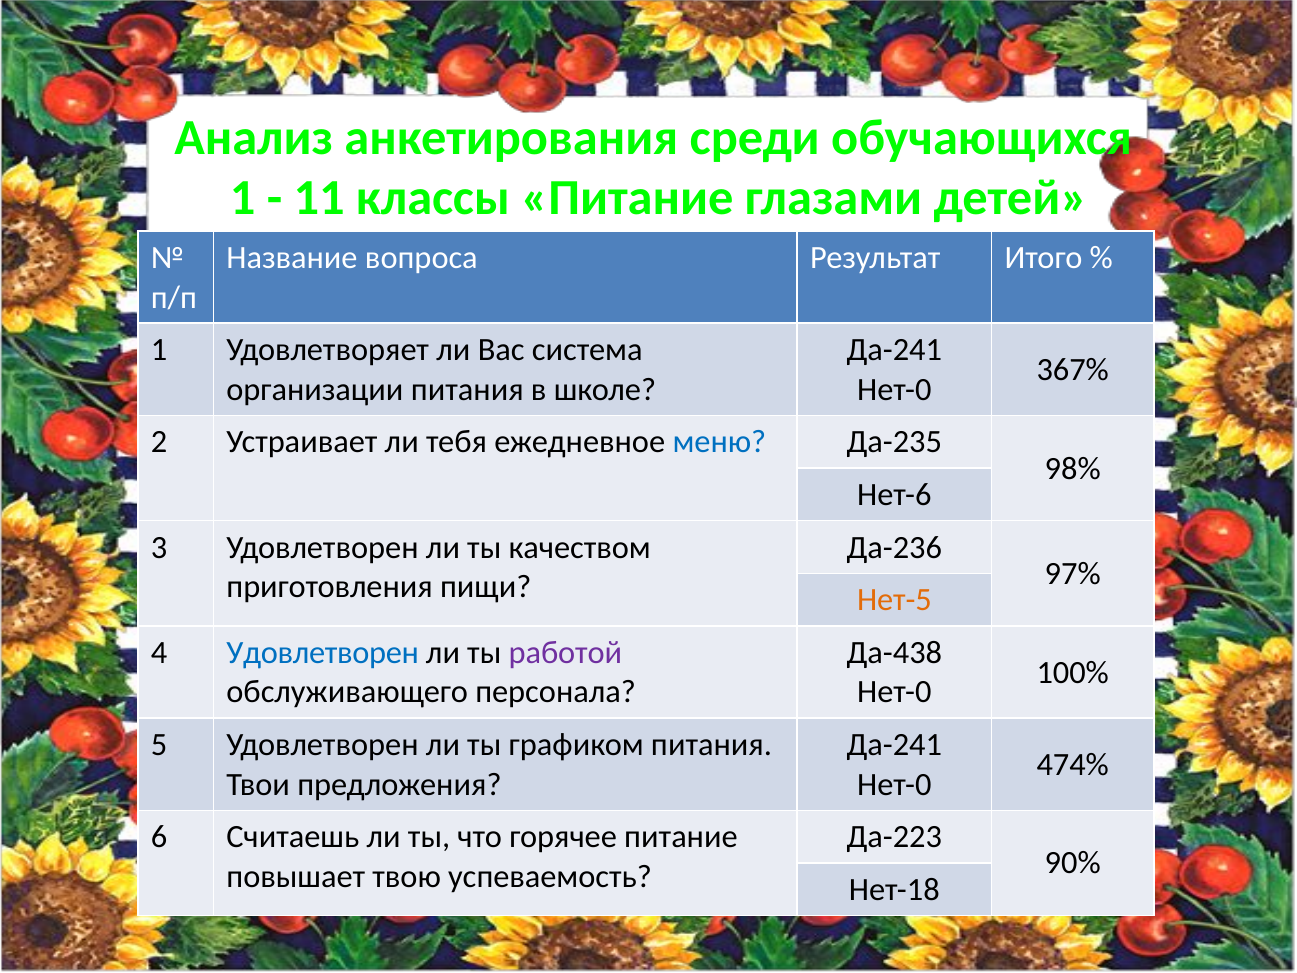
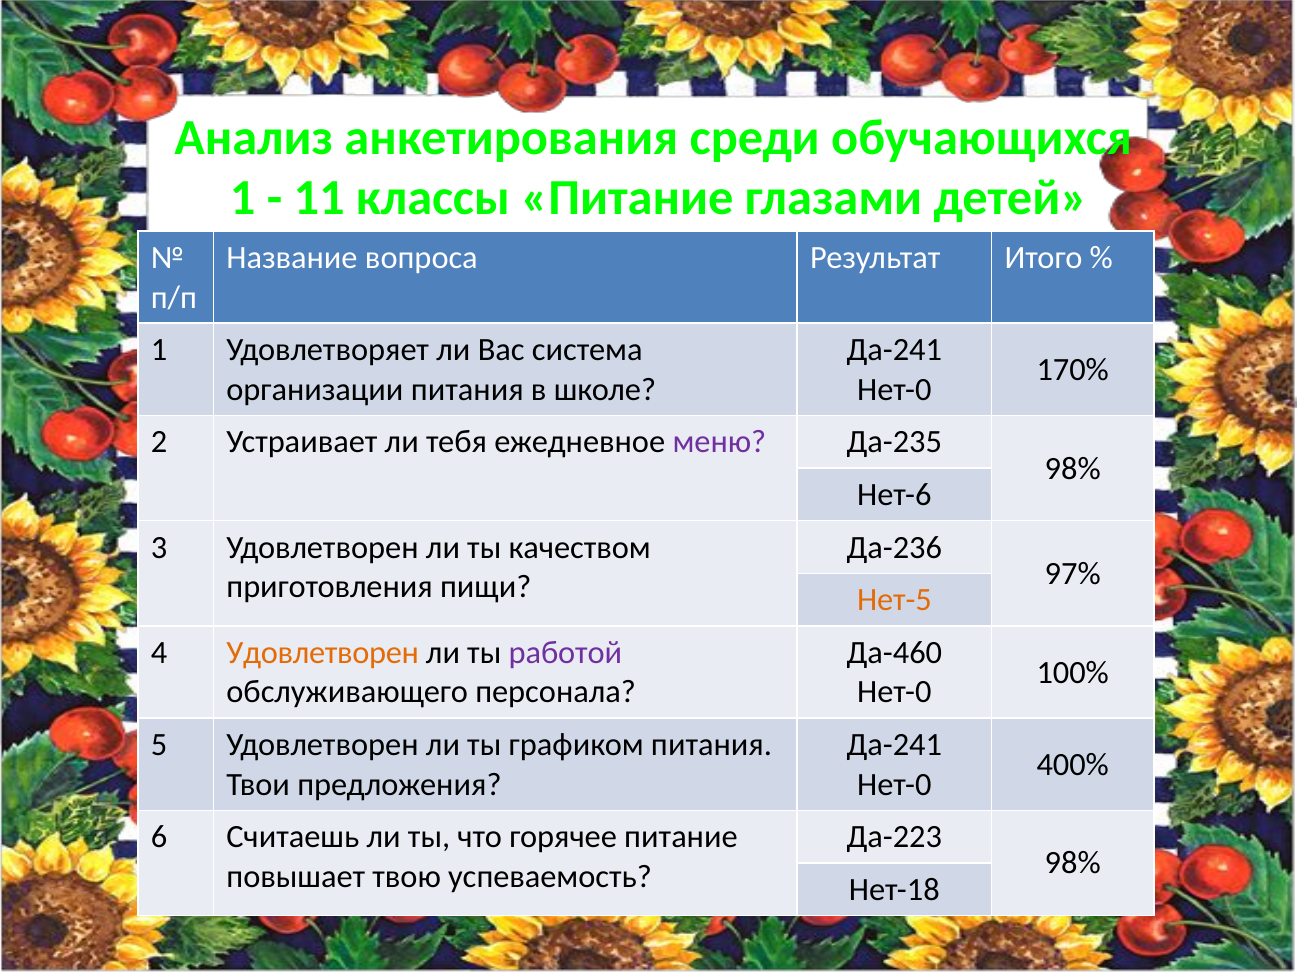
367%: 367% -> 170%
меню colour: blue -> purple
Удовлетворен at (323, 652) colour: blue -> orange
Да-438: Да-438 -> Да-460
474%: 474% -> 400%
90% at (1073, 863): 90% -> 98%
